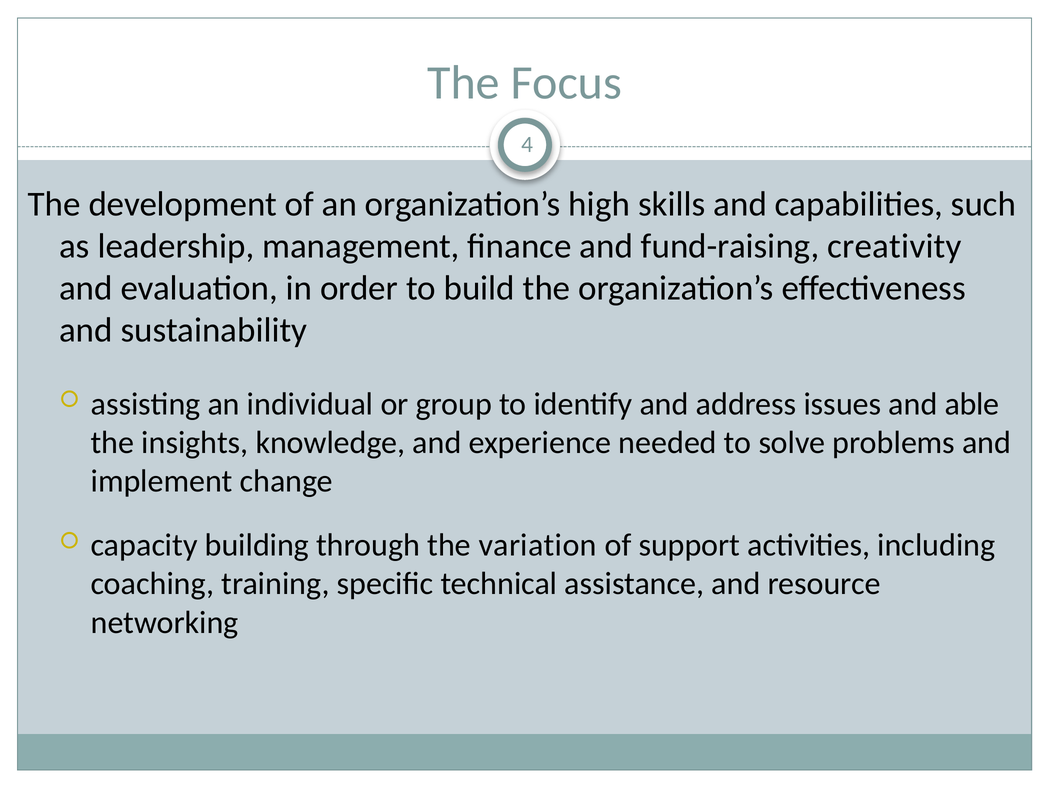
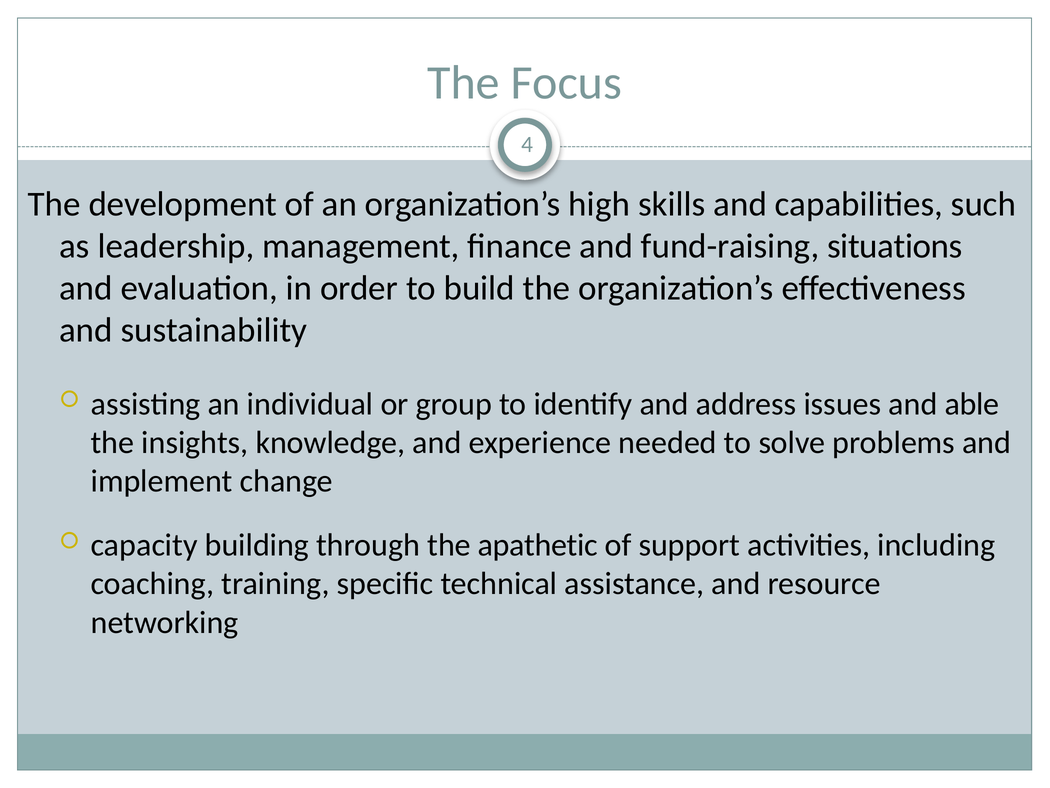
creativity: creativity -> situations
variation: variation -> apathetic
